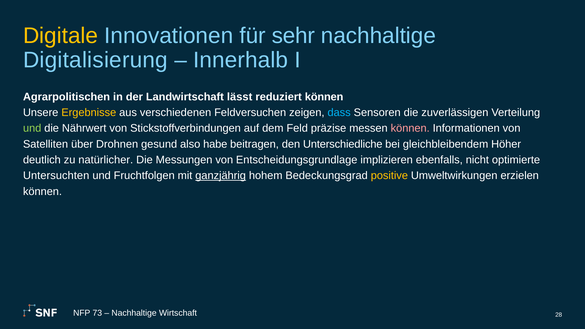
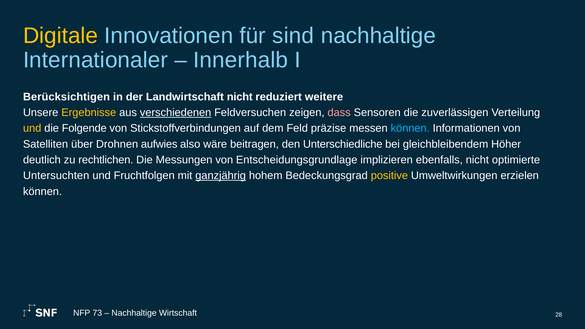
sehr: sehr -> sind
Digitalisierung: Digitalisierung -> Internationaler
Agrarpolitischen: Agrarpolitischen -> Berücksichtigen
Landwirtschaft lässt: lässt -> nicht
reduziert können: können -> weitere
verschiedenen underline: none -> present
dass colour: light blue -> pink
und at (32, 128) colour: light green -> yellow
Nährwert: Nährwert -> Folgende
können at (410, 128) colour: pink -> light blue
gesund: gesund -> aufwies
habe: habe -> wäre
natürlicher: natürlicher -> rechtlichen
